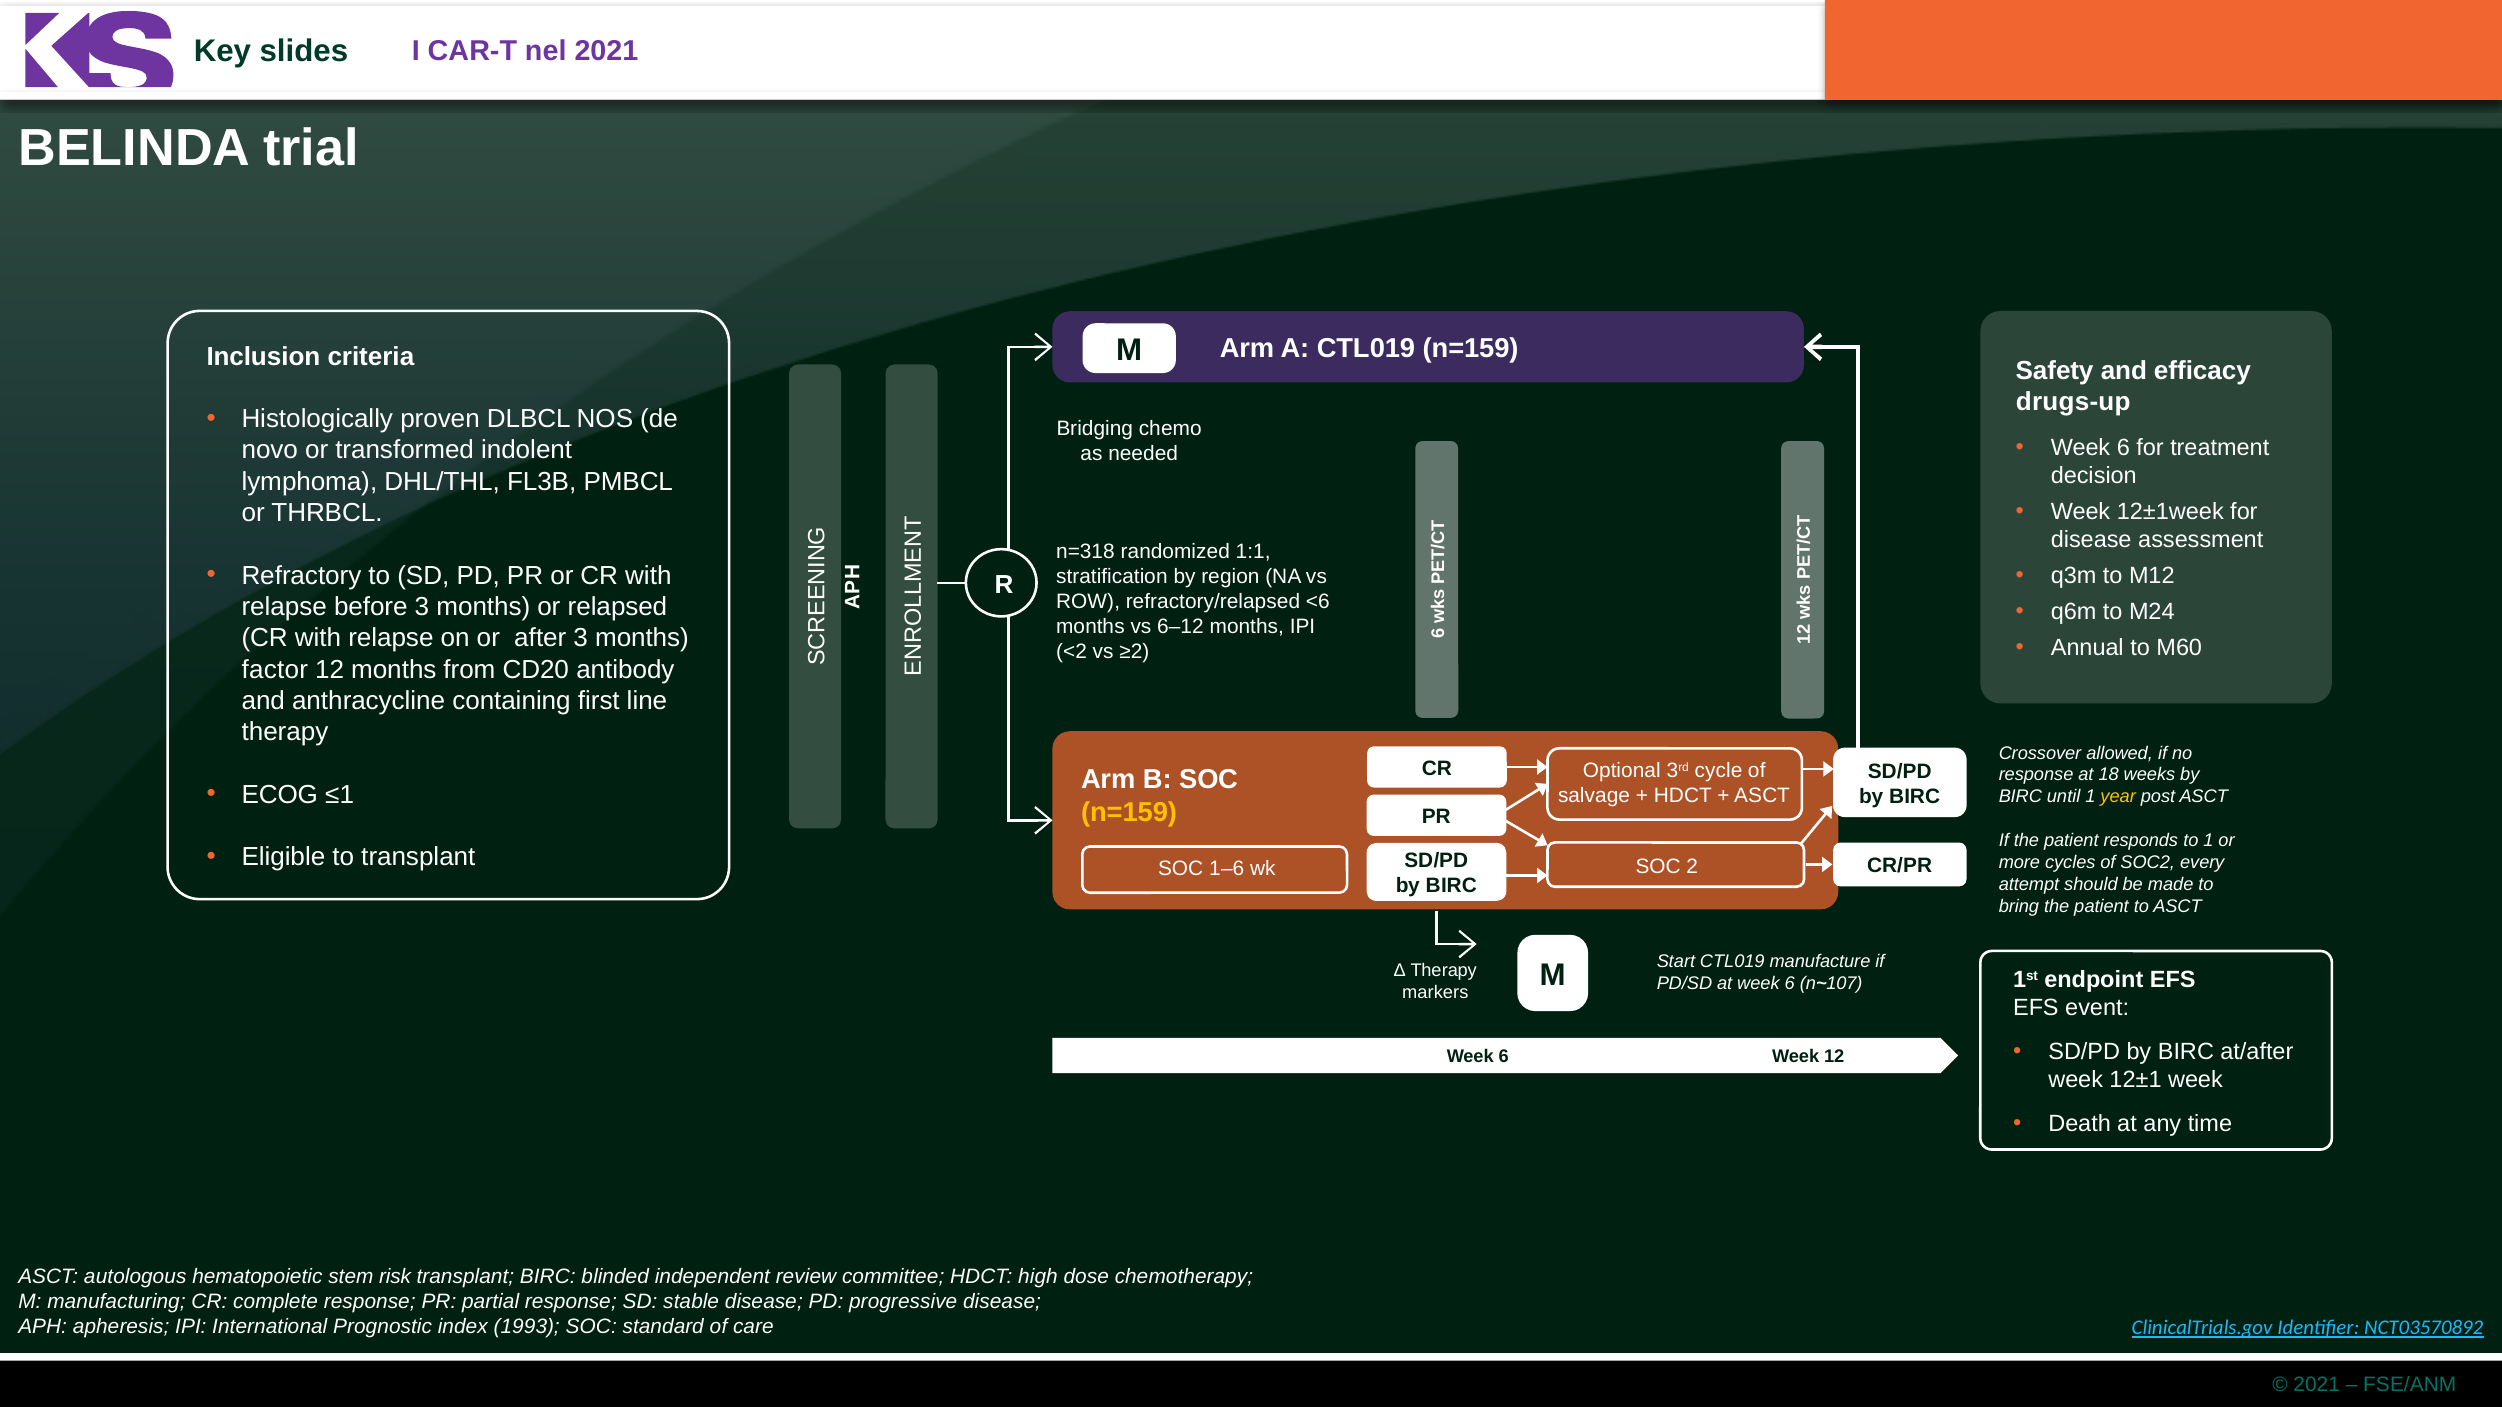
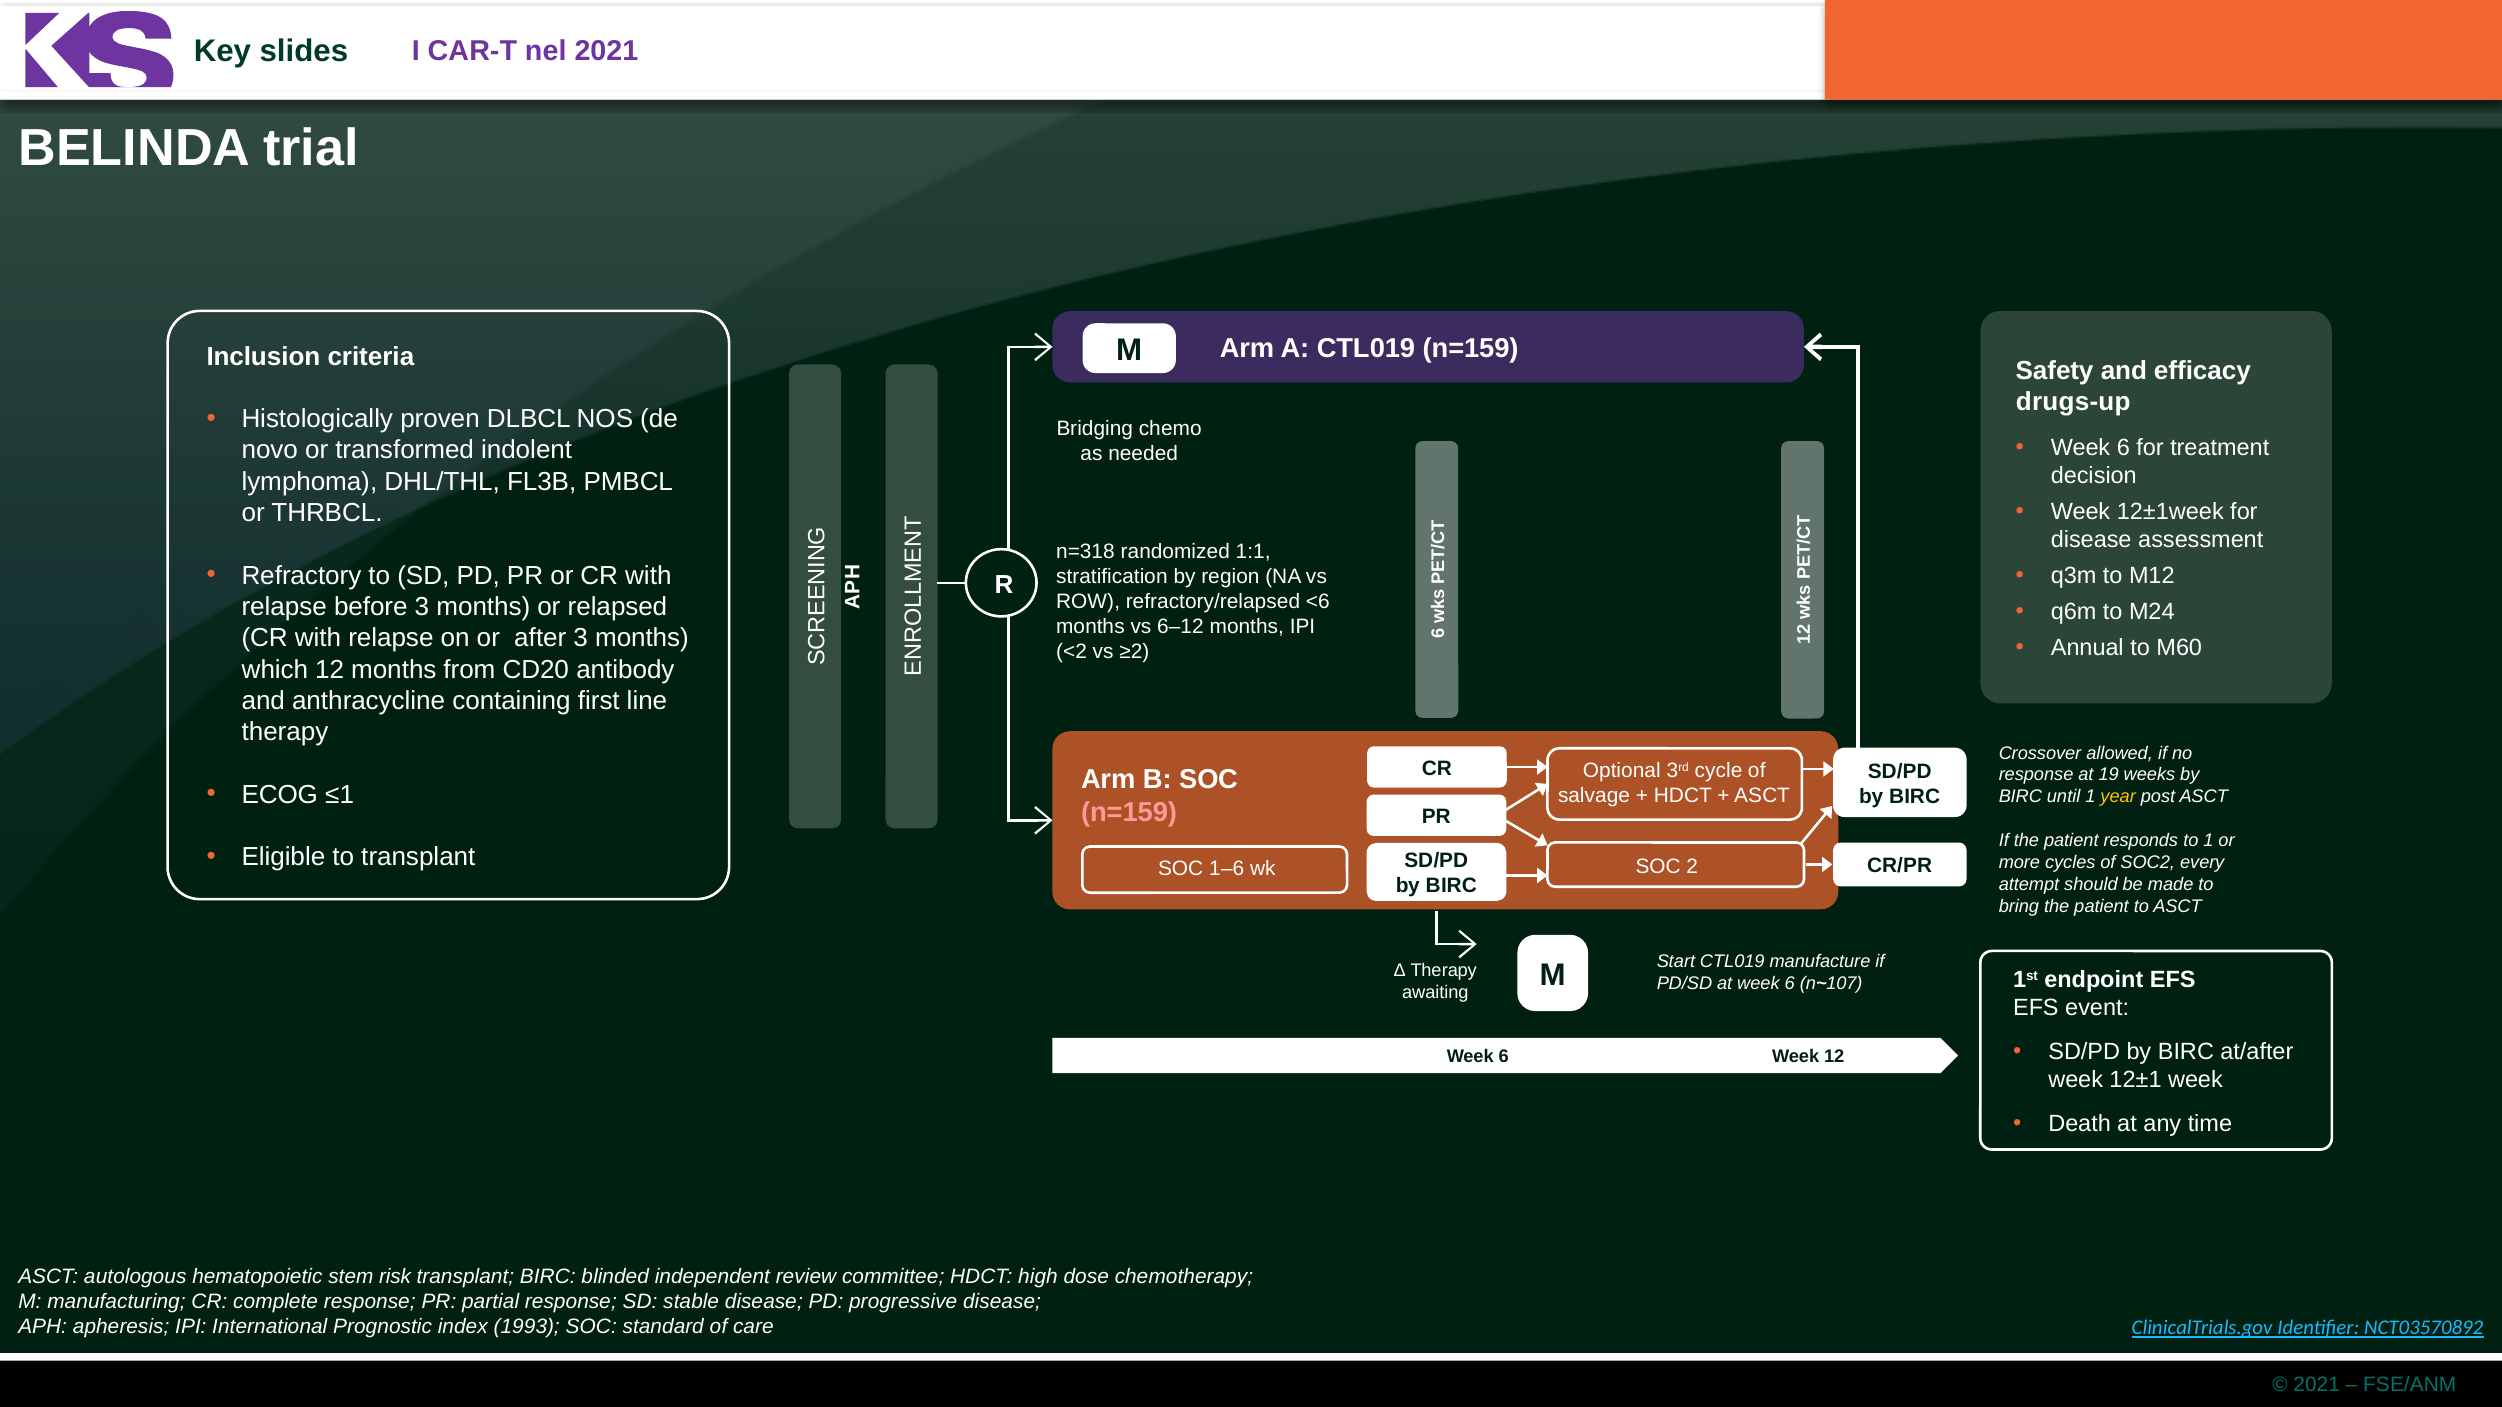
factor: factor -> which
18: 18 -> 19
n=159 at (1129, 813) colour: yellow -> pink
markers: markers -> awaiting
